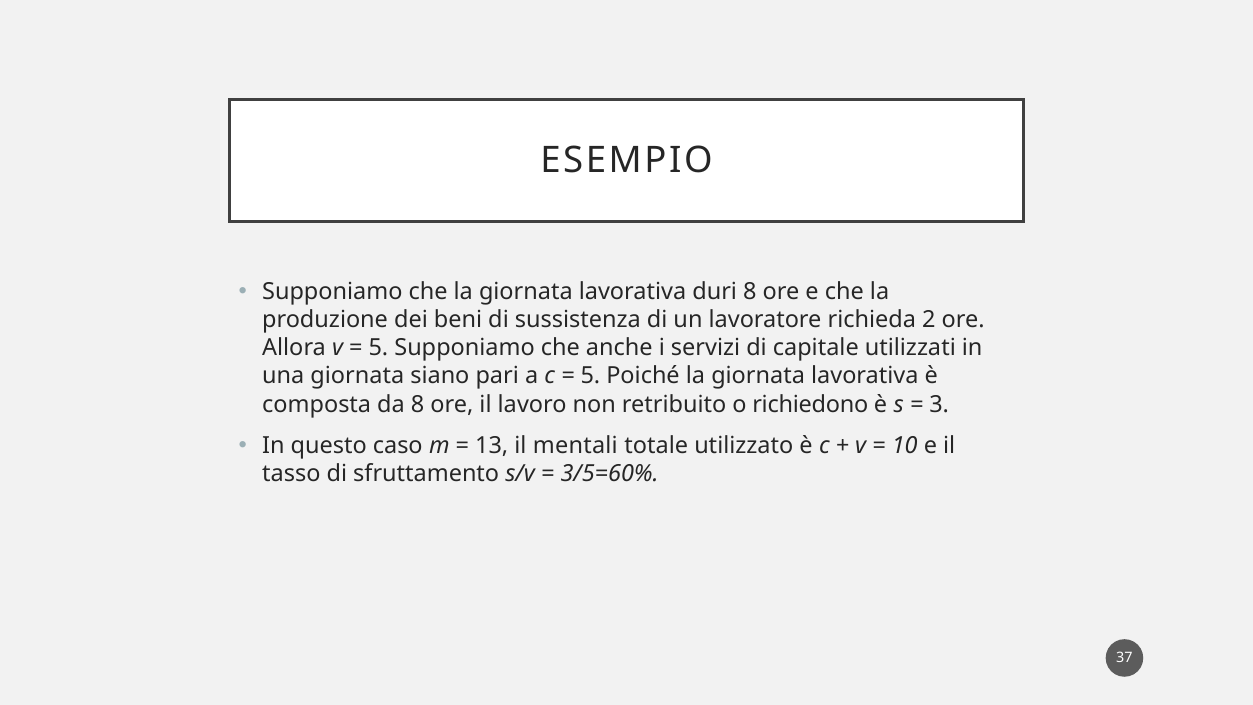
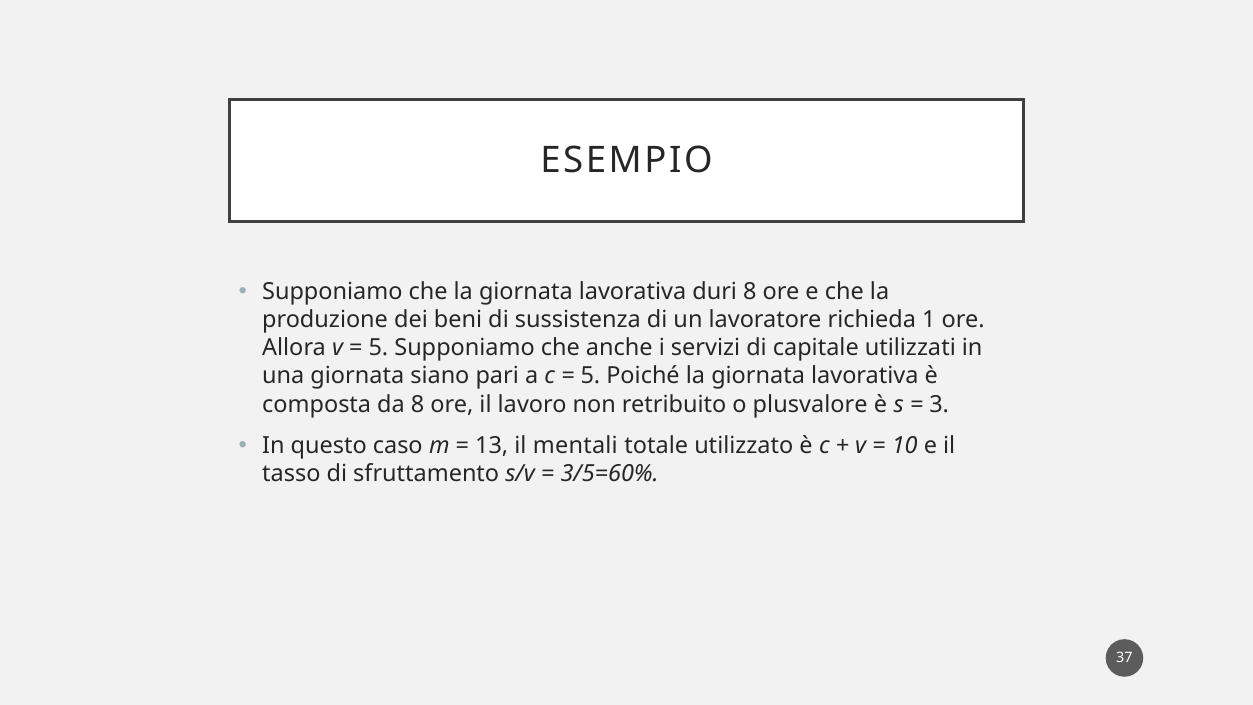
2: 2 -> 1
richiedono: richiedono -> plusvalore
